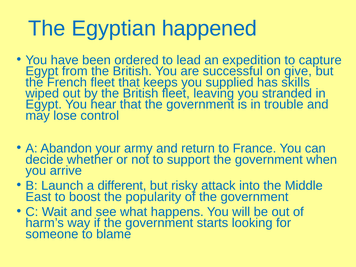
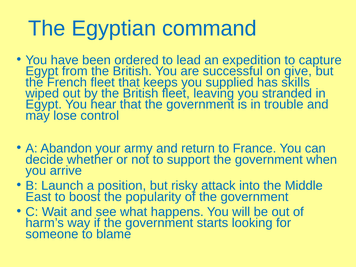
happened: happened -> command
different: different -> position
